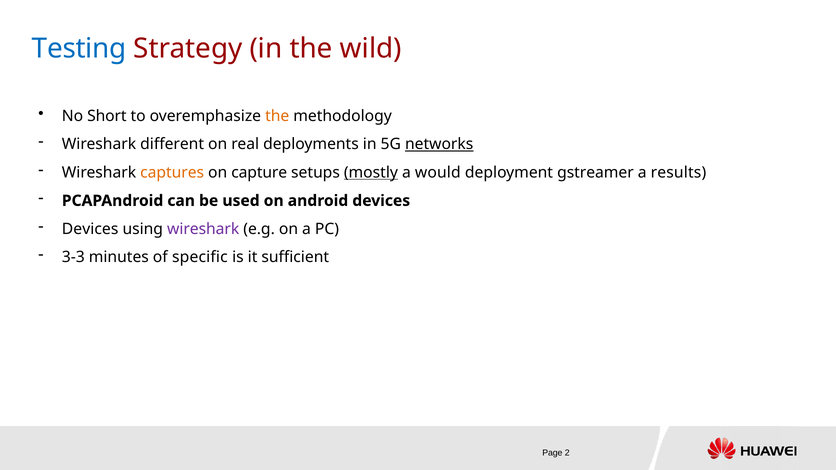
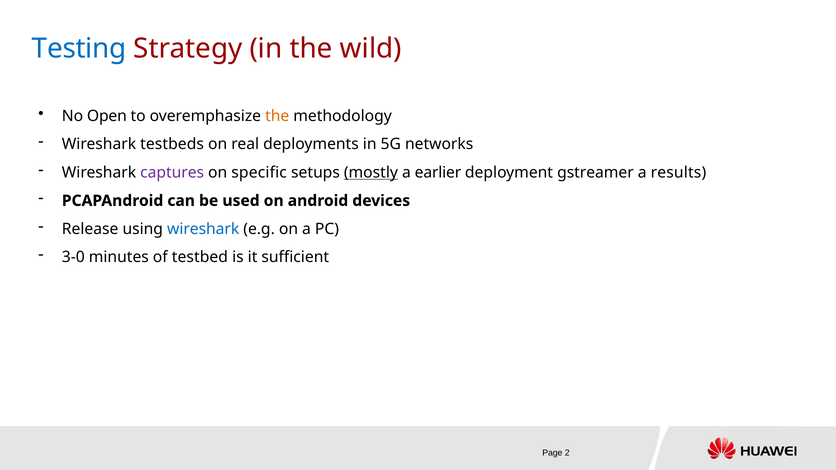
Short: Short -> Open
different: different -> testbeds
networks underline: present -> none
captures colour: orange -> purple
capture: capture -> specific
would: would -> earlier
Devices at (90, 229): Devices -> Release
wireshark at (203, 229) colour: purple -> blue
3-3: 3-3 -> 3-0
specific: specific -> testbed
